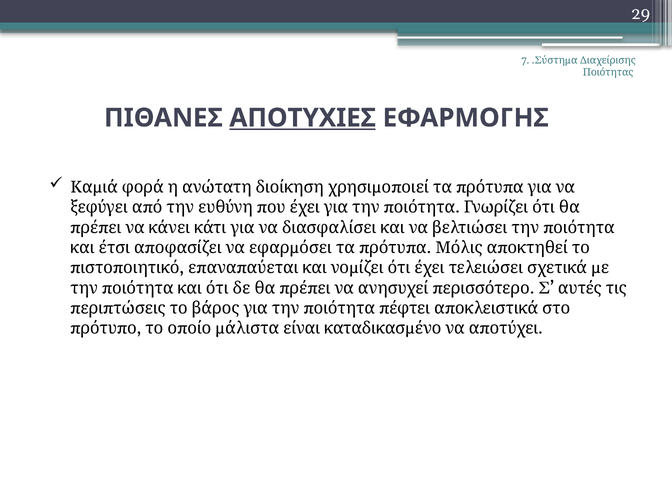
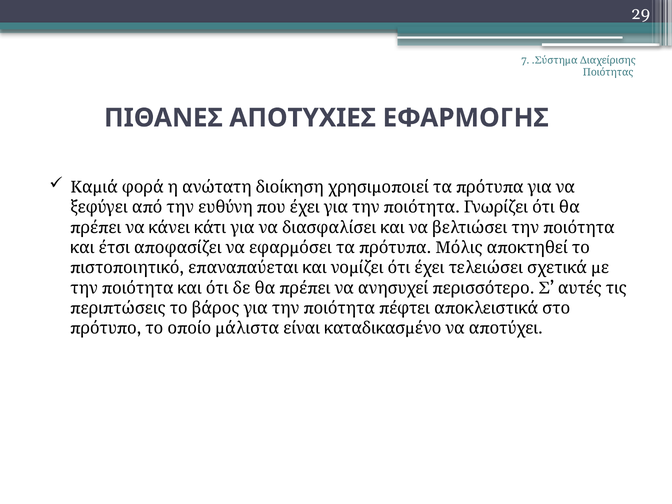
ΑΠΟΤΥΧΙΕΣ underline: present -> none
